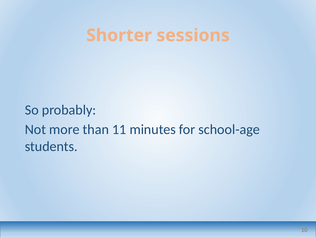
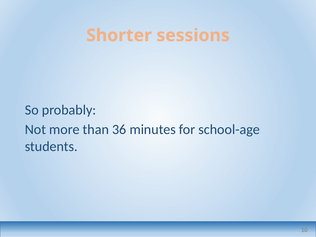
11: 11 -> 36
